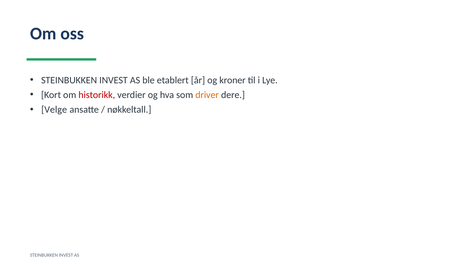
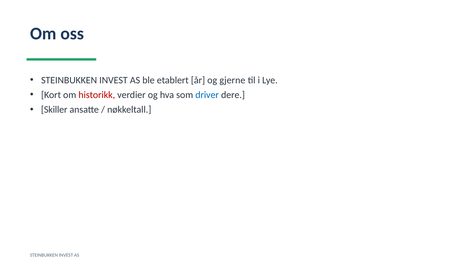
kroner: kroner -> gjerne
driver colour: orange -> blue
Velge: Velge -> Skiller
